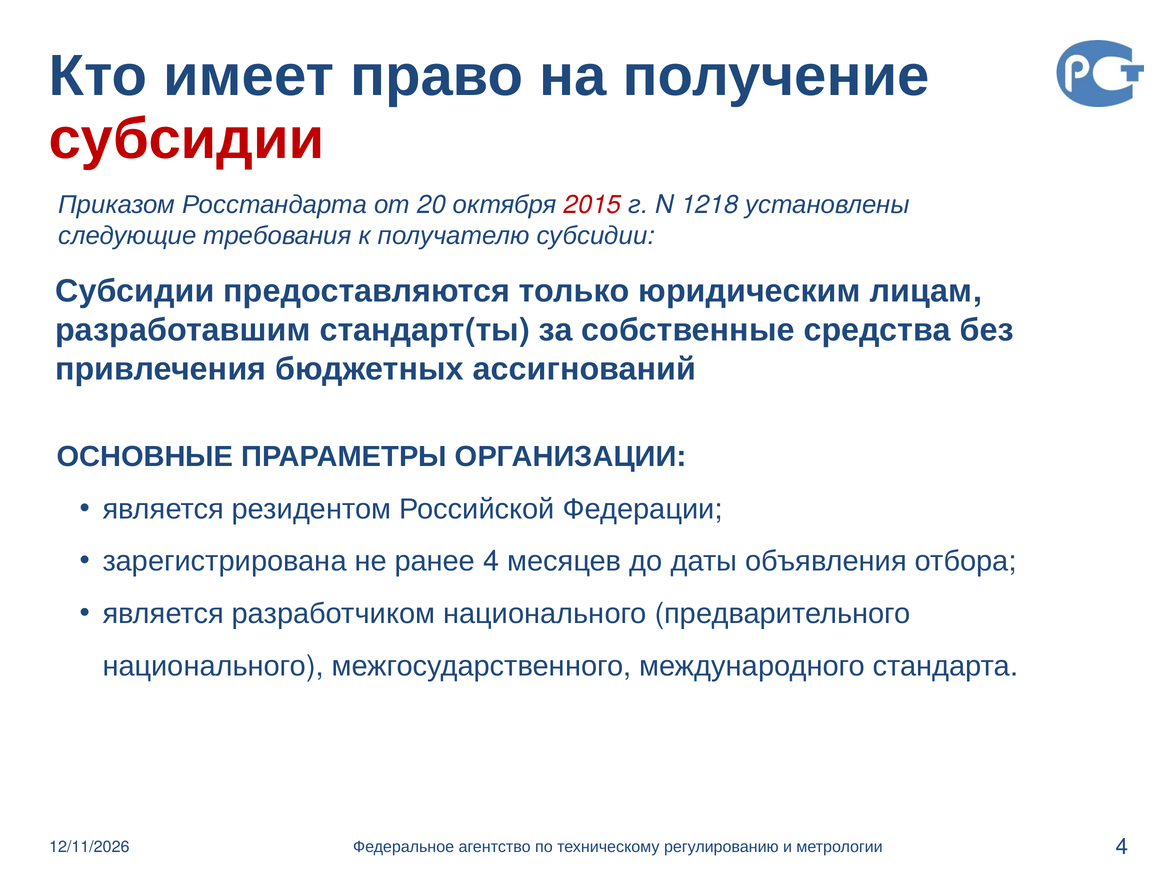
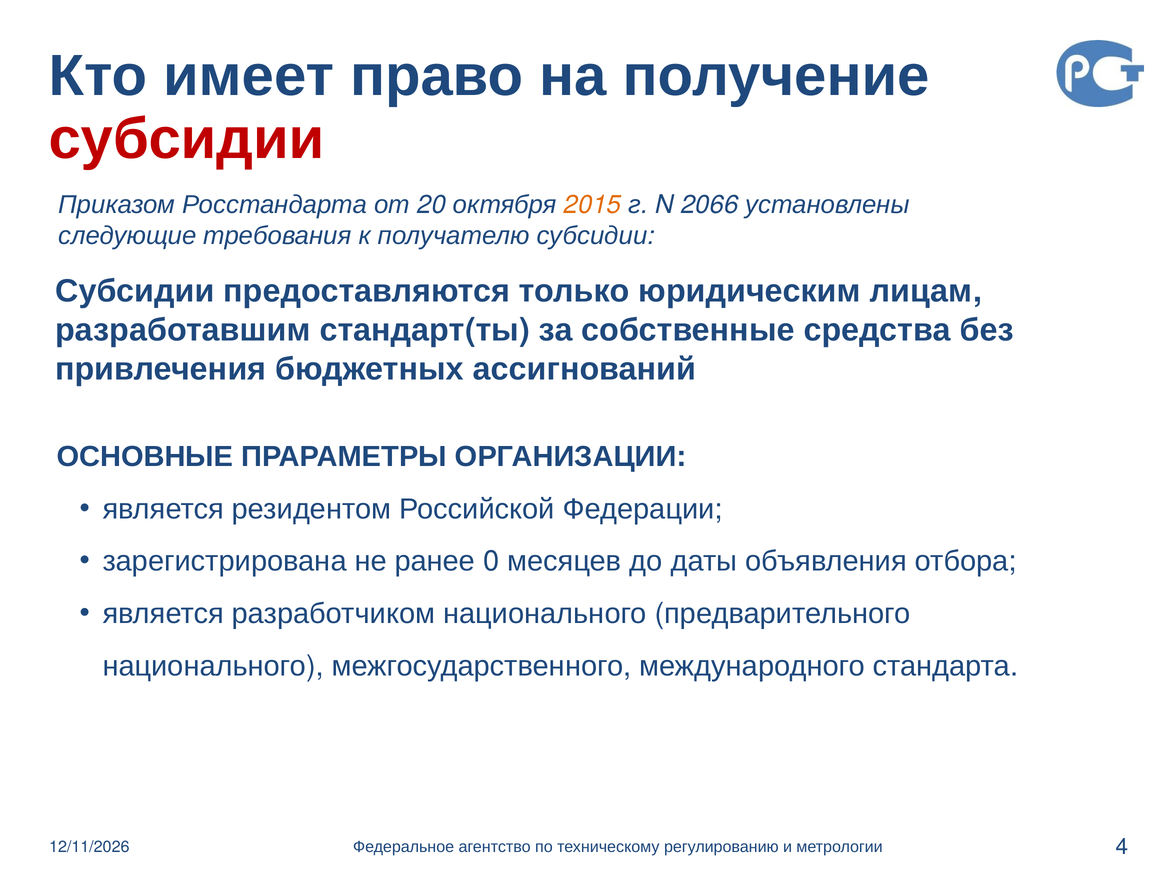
2015 colour: red -> orange
1218: 1218 -> 2066
4 at (491, 561): 4 -> 0
